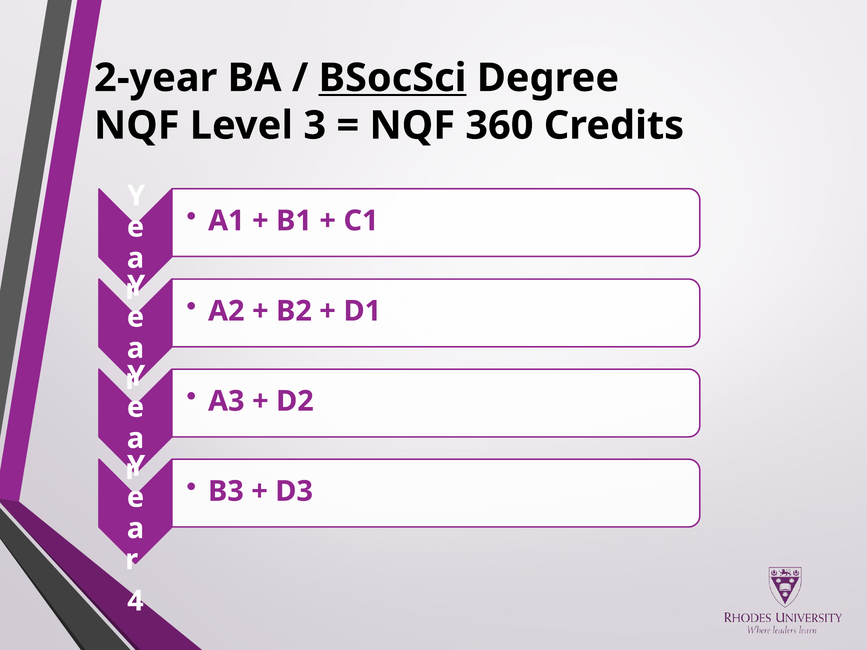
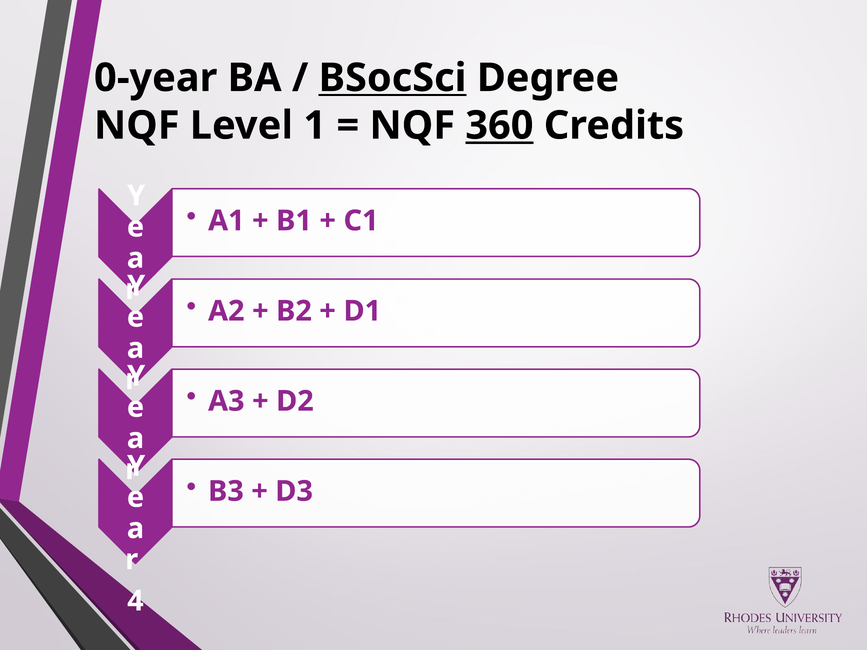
2-year: 2-year -> 0-year
Level 3: 3 -> 1
360 underline: none -> present
